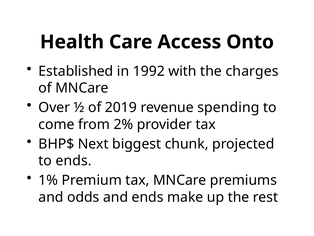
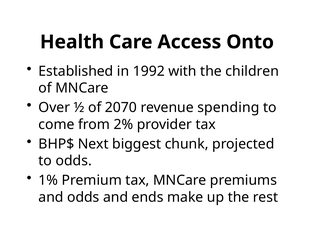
charges: charges -> children
2019: 2019 -> 2070
to ends: ends -> odds
